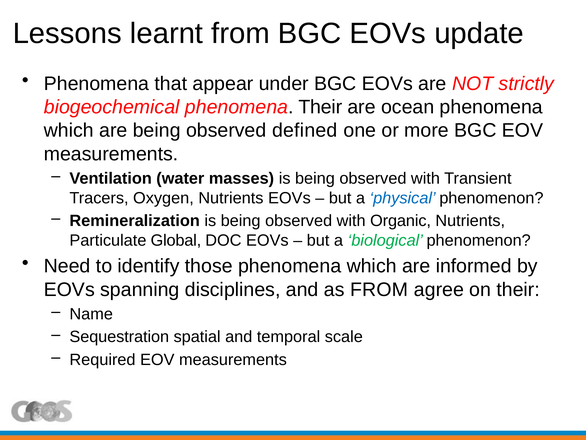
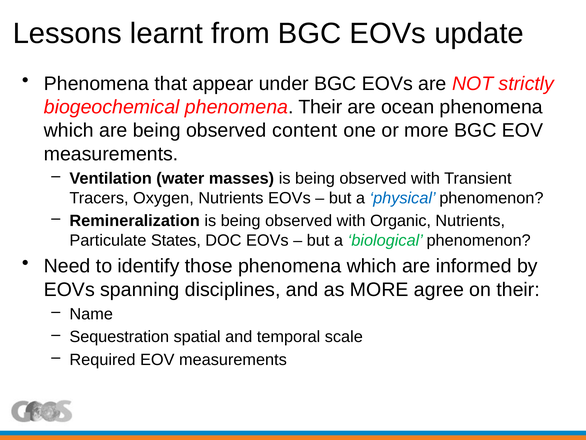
defined: defined -> content
Global: Global -> States
as FROM: FROM -> MORE
